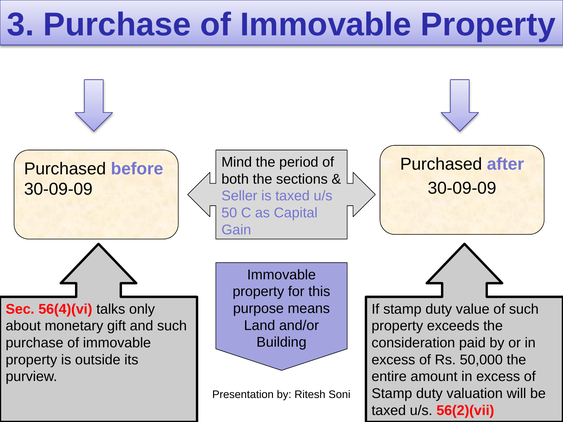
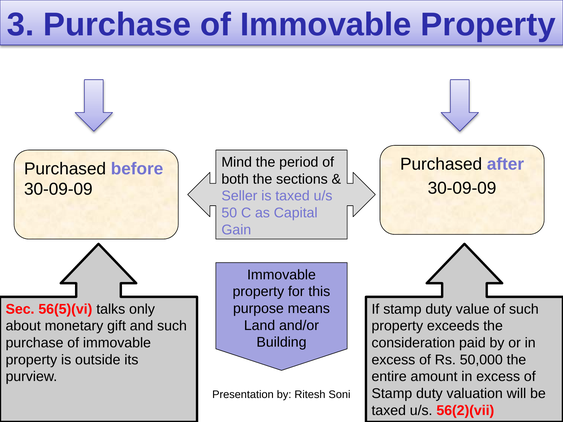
56(4)(vi: 56(4)(vi -> 56(5)(vi
